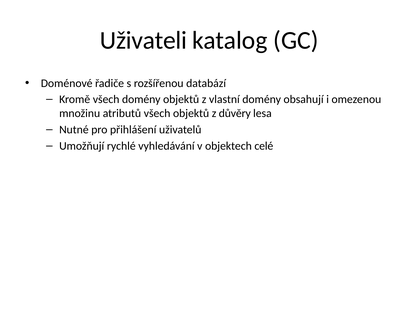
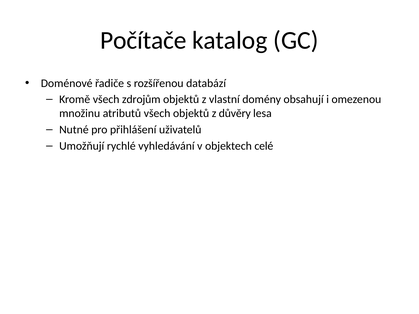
Uživateli: Uživateli -> Počítače
všech domény: domény -> zdrojům
